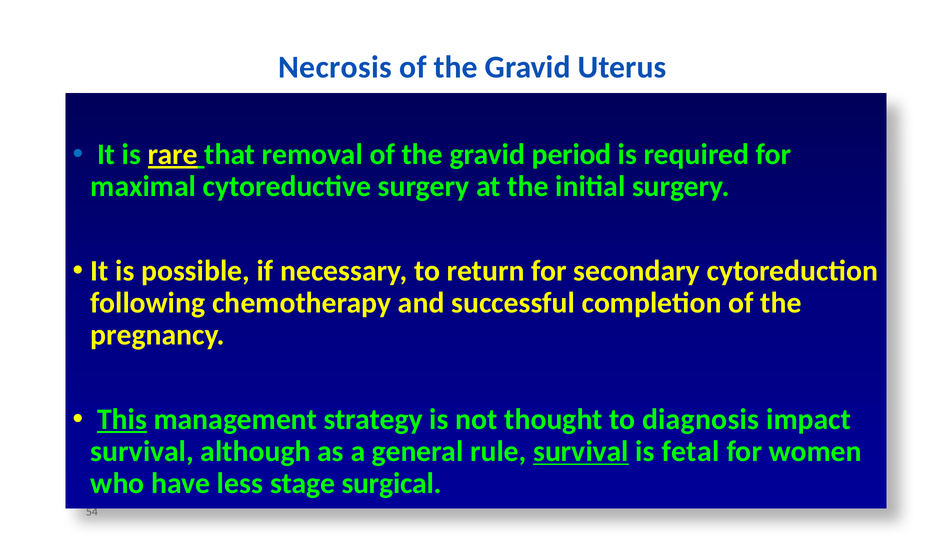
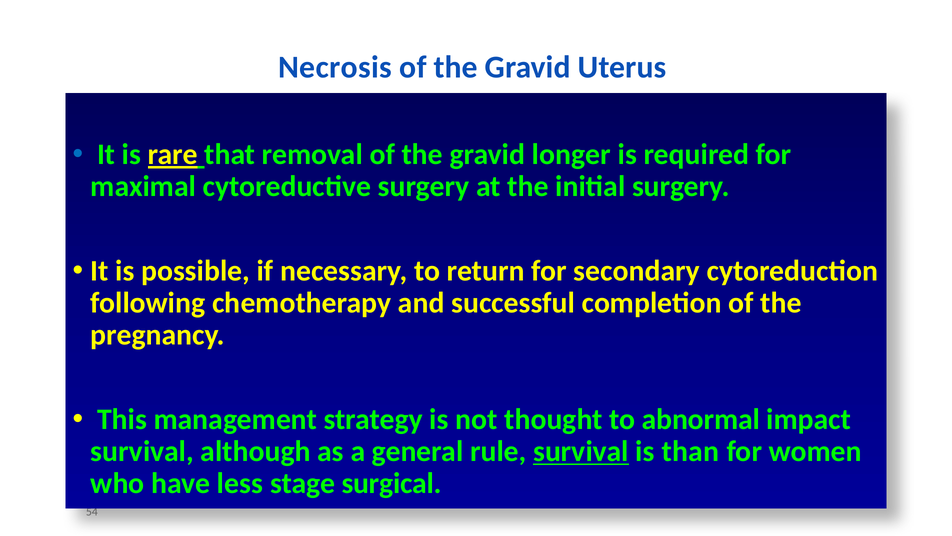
period: period -> longer
This underline: present -> none
diagnosis: diagnosis -> abnormal
fetal: fetal -> than
